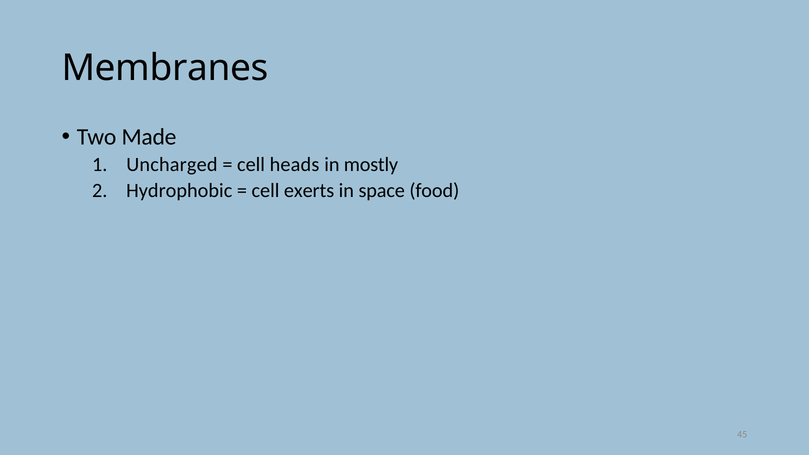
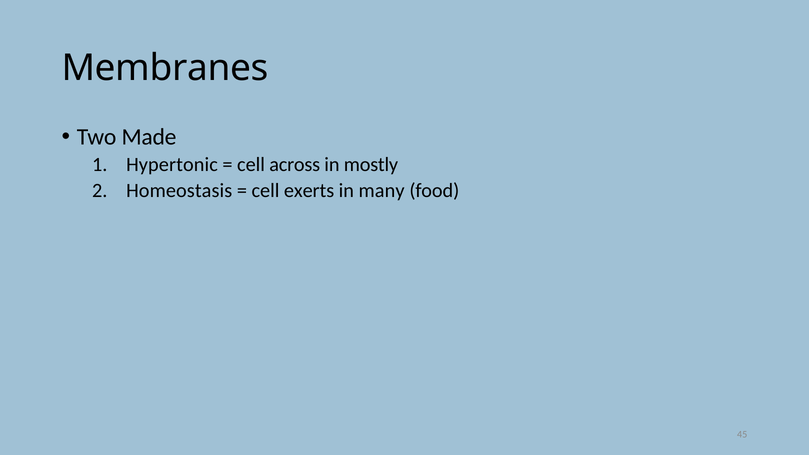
Uncharged: Uncharged -> Hypertonic
heads: heads -> across
Hydrophobic: Hydrophobic -> Homeostasis
space: space -> many
